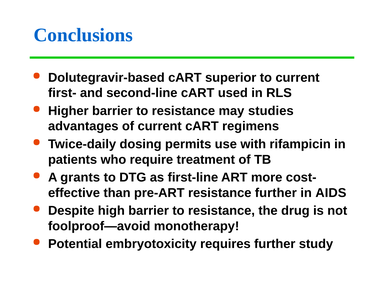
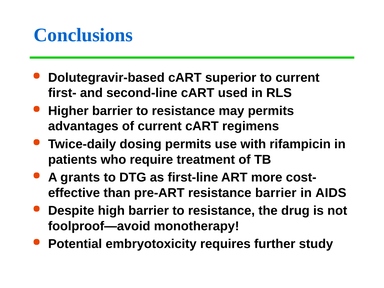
may studies: studies -> permits
resistance further: further -> barrier
